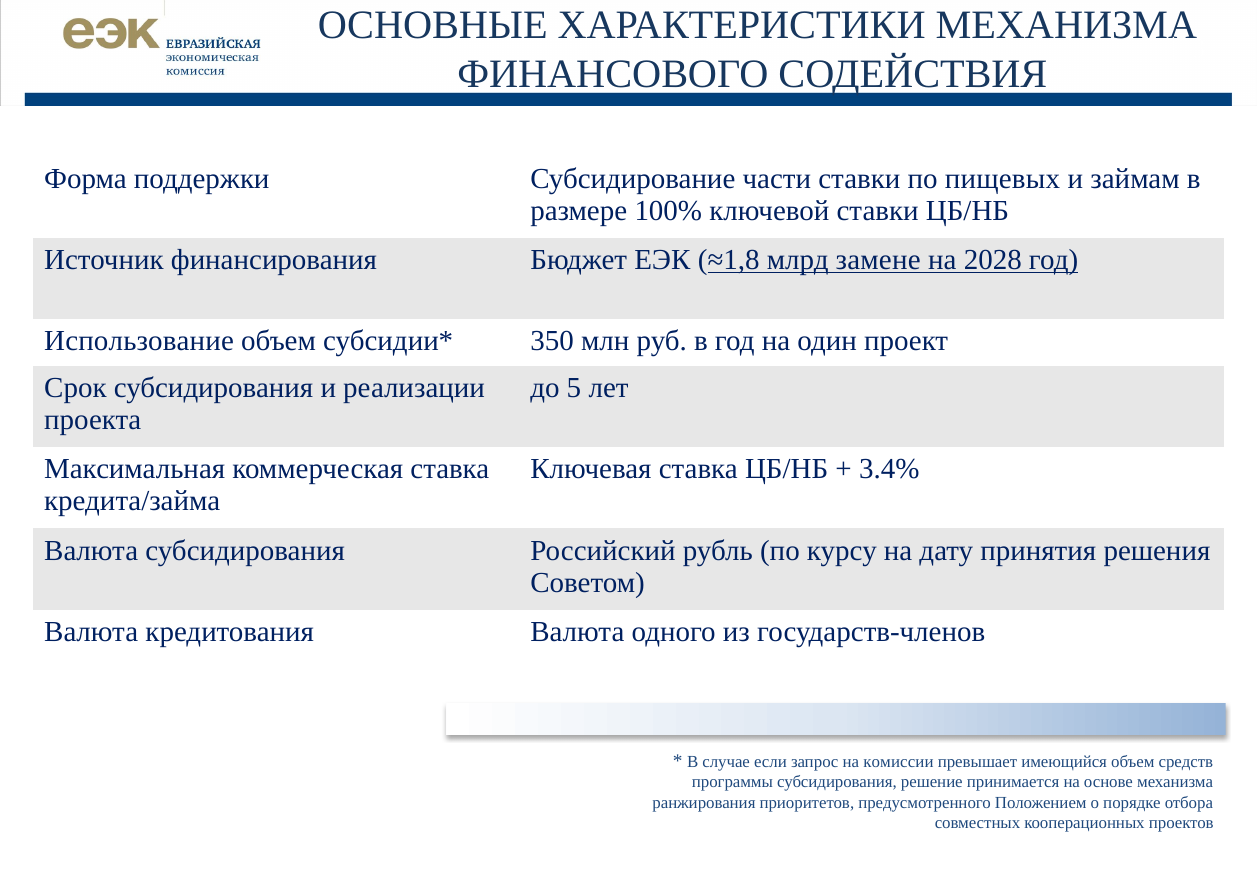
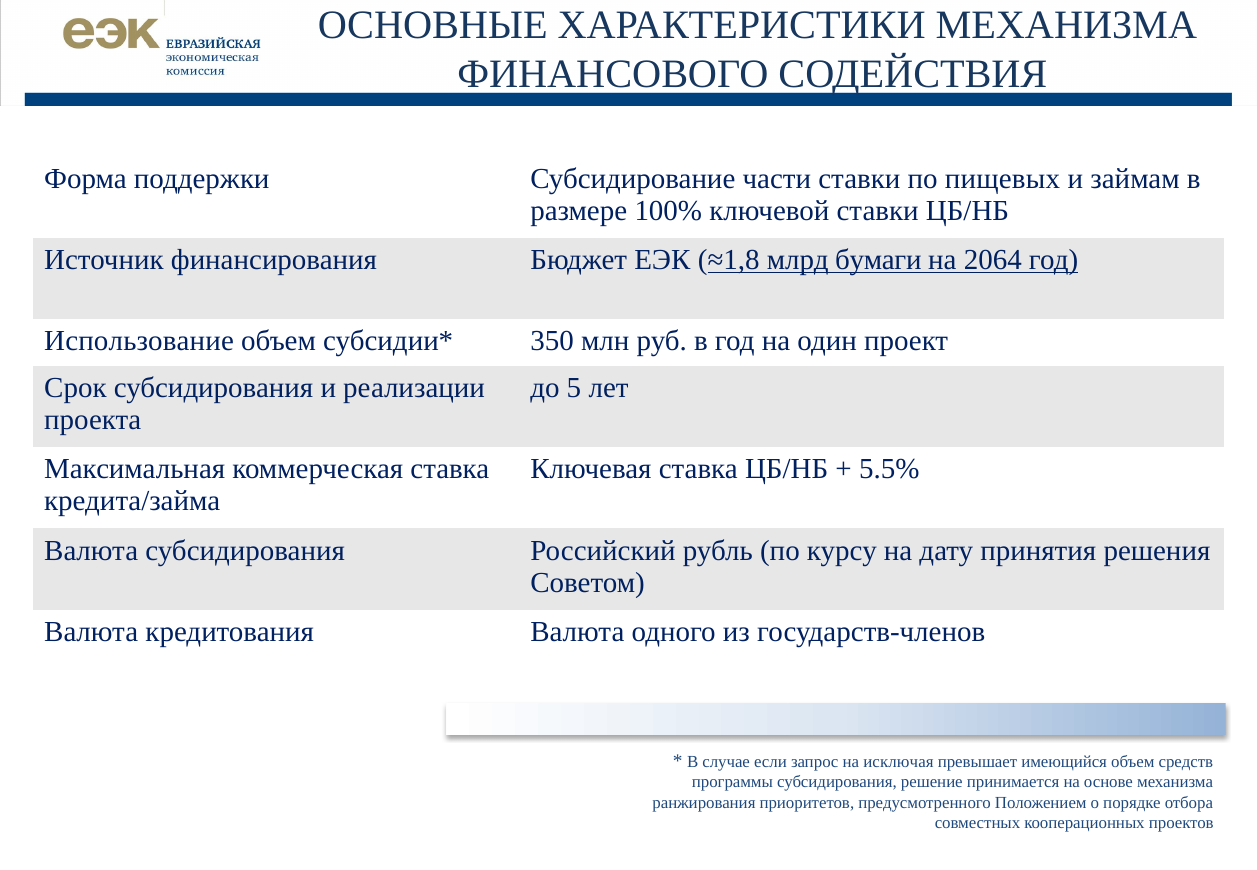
замене: замене -> бумаги
2028: 2028 -> 2064
3.4%: 3.4% -> 5.5%
комиссии: комиссии -> исключая
